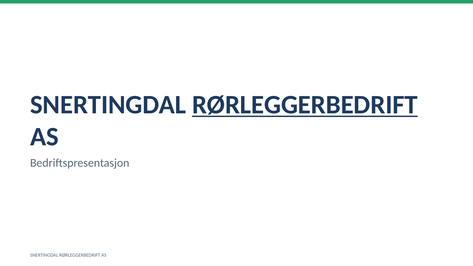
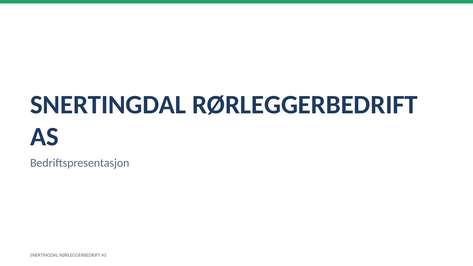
RØRLEGGERBEDRIFT at (305, 105) underline: present -> none
